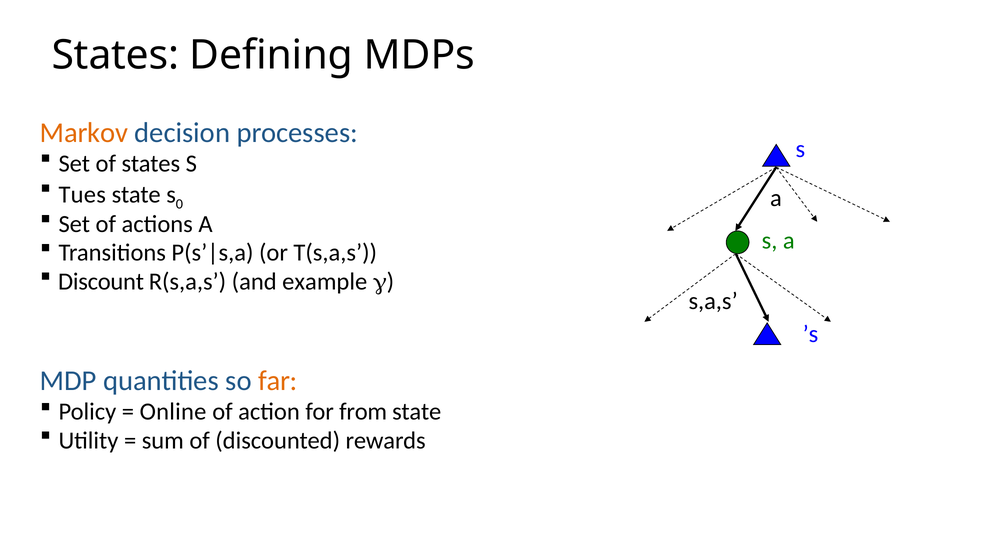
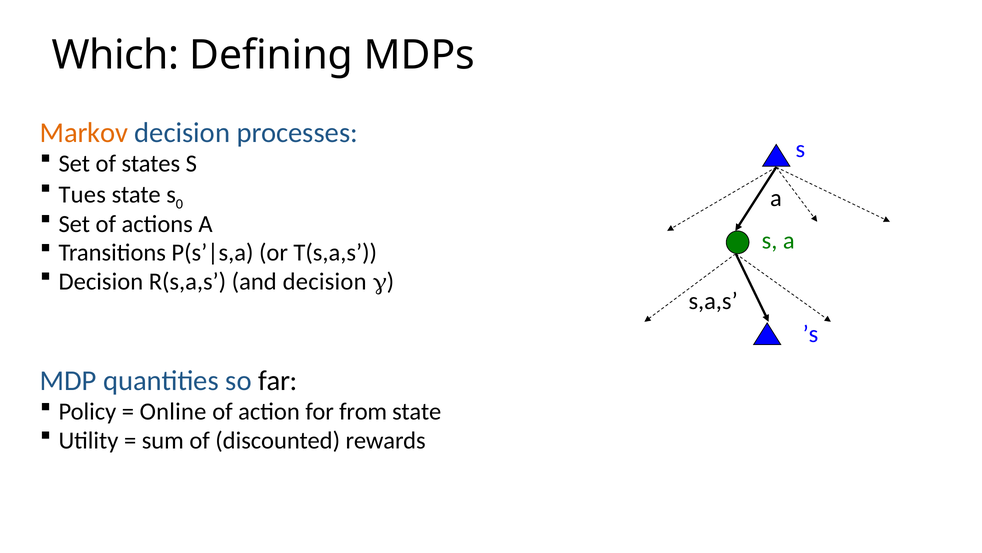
States at (115, 55): States -> Which
Discount at (101, 281): Discount -> Decision
and example: example -> decision
far colour: orange -> black
